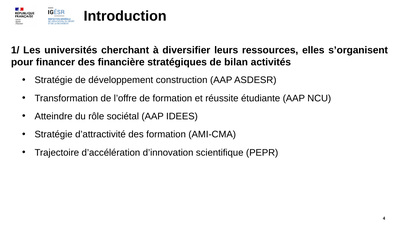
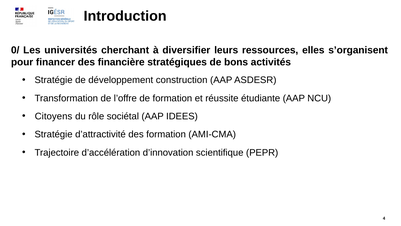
1/: 1/ -> 0/
bilan: bilan -> bons
Atteindre: Atteindre -> Citoyens
